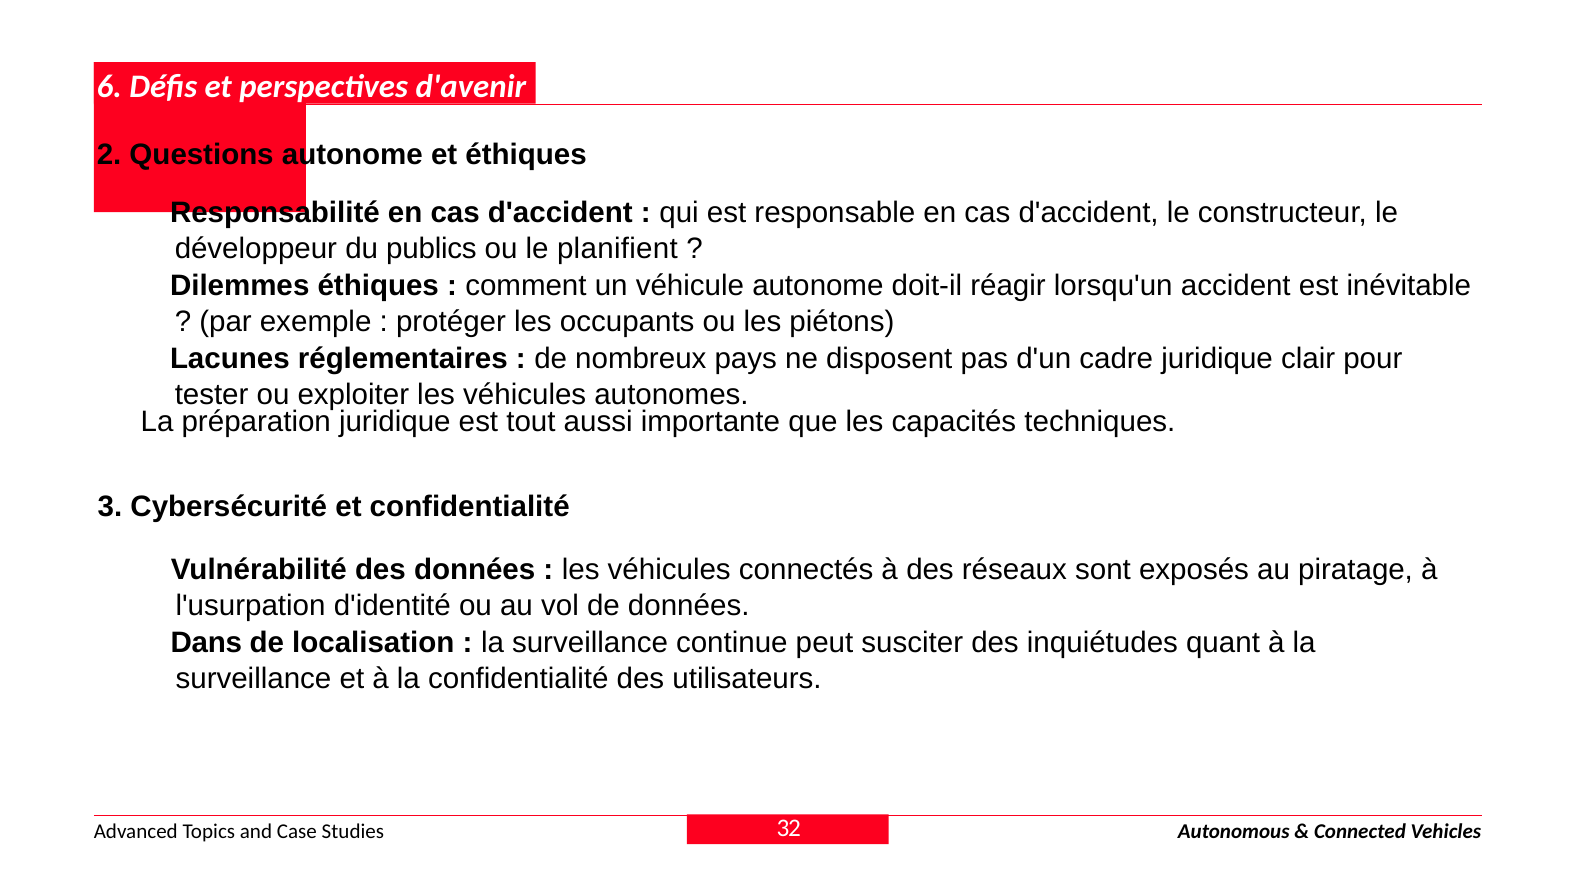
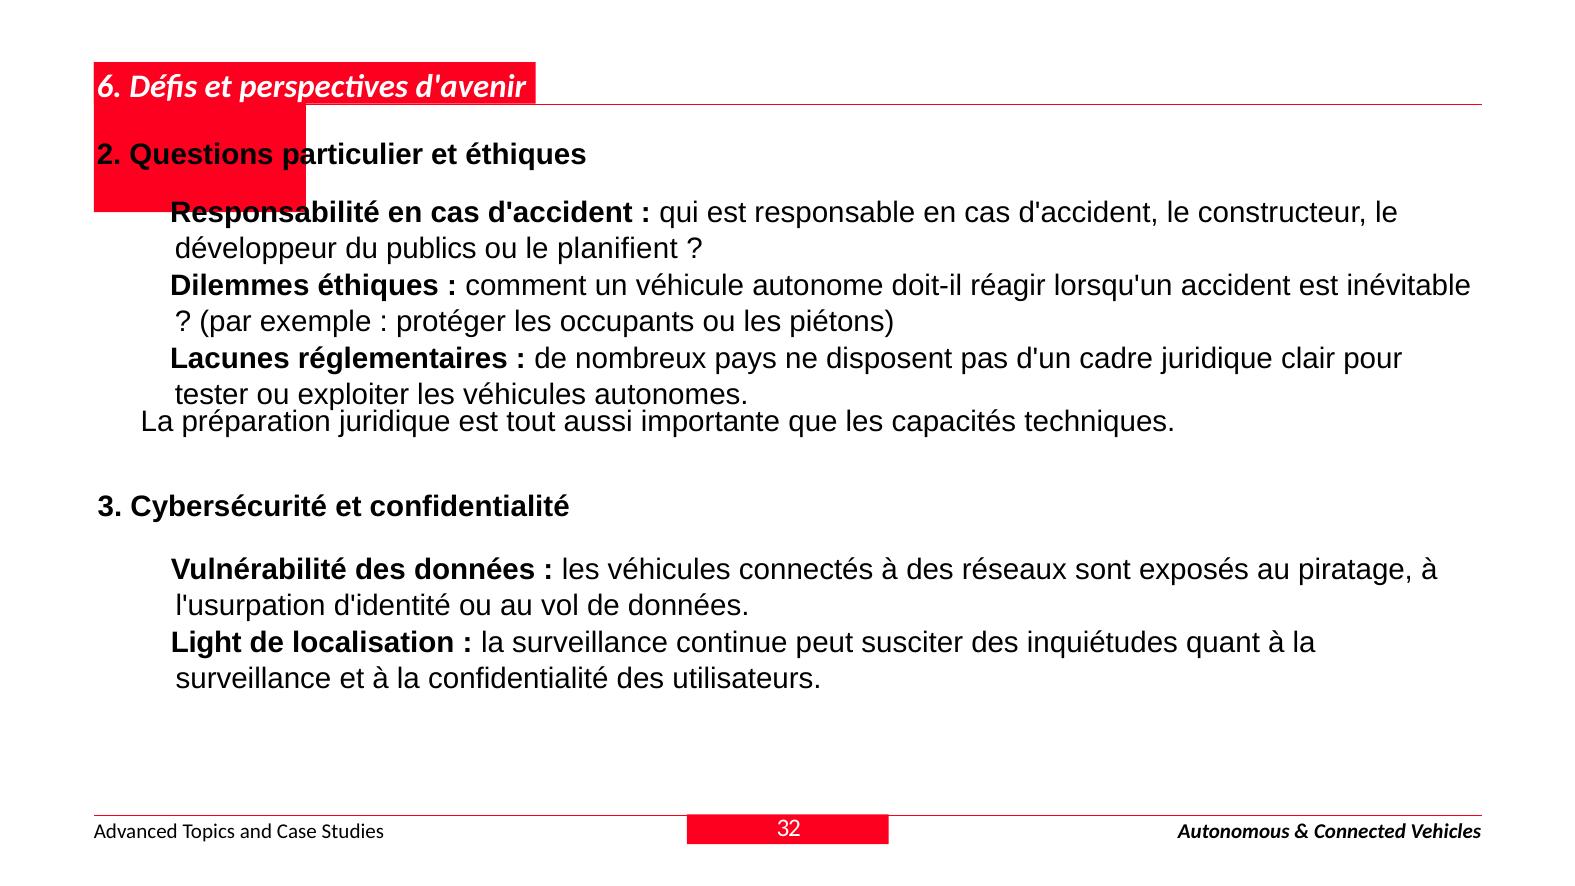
Questions autonome: autonome -> particulier
Dans: Dans -> Light
